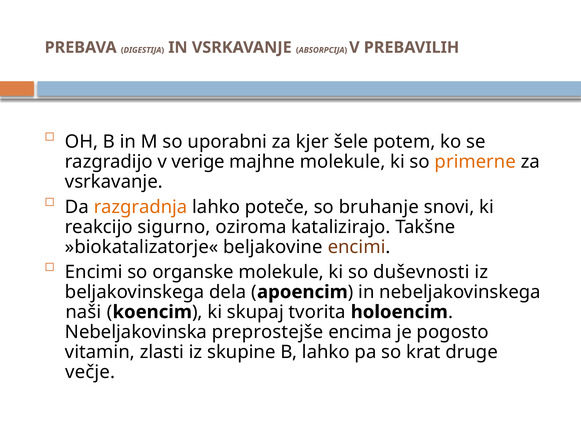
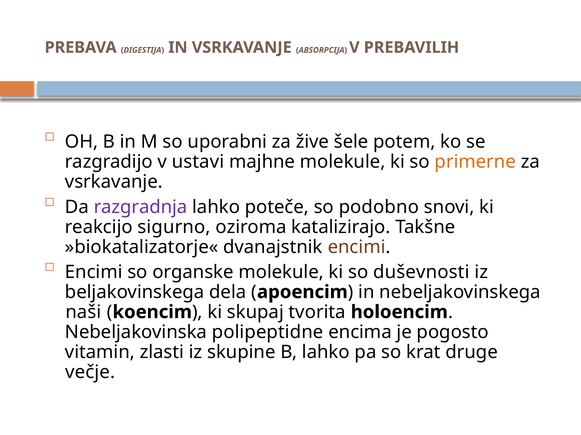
kjer: kjer -> žive
verige: verige -> ustavi
razgradnja colour: orange -> purple
bruhanje: bruhanje -> podobno
beljakovine: beljakovine -> dvanajstnik
preprostejše: preprostejše -> polipeptidne
